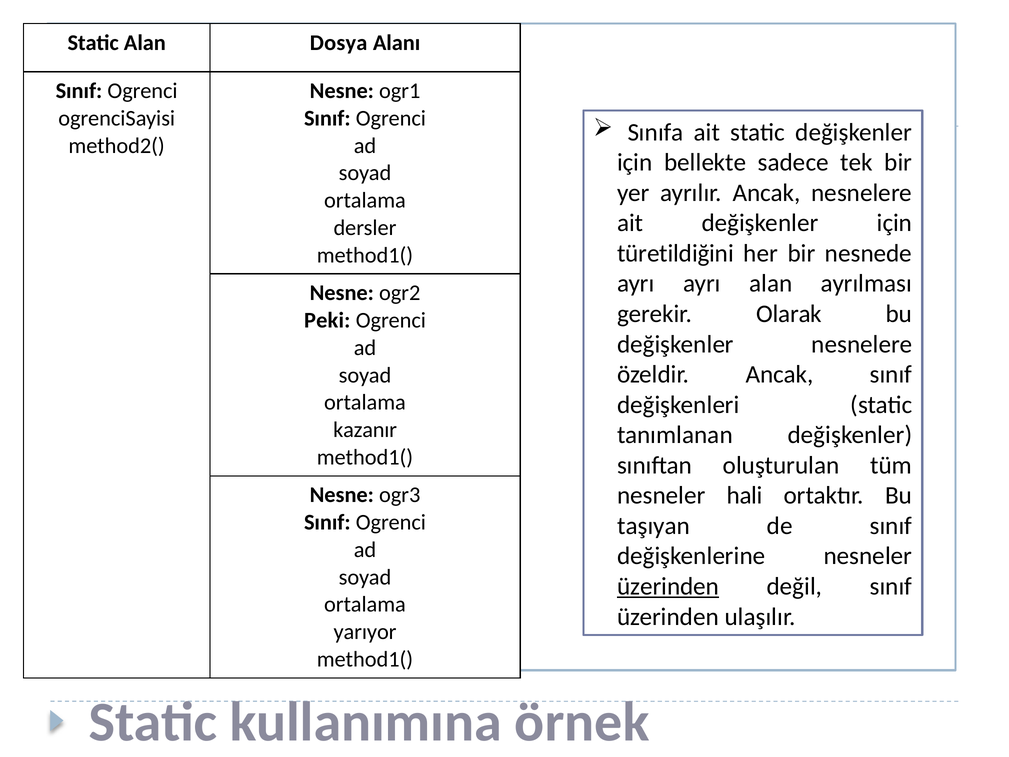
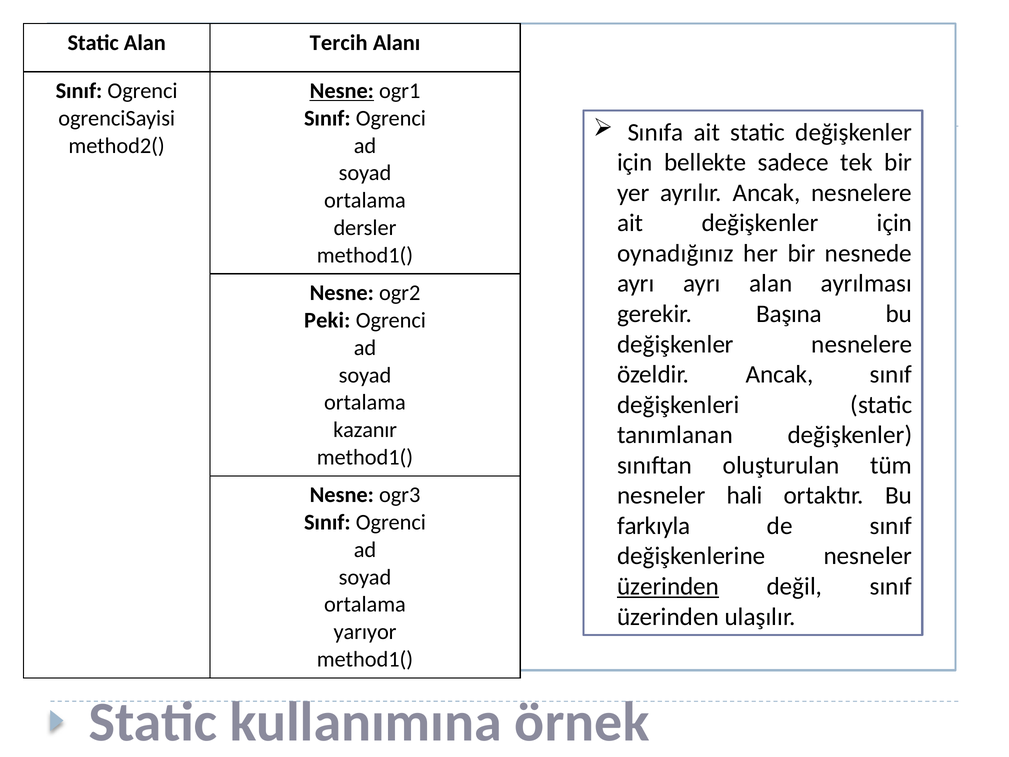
Dosya: Dosya -> Tercih
Nesne at (342, 91) underline: none -> present
türetildiğini: türetildiğini -> oynadığınız
Olarak: Olarak -> Başına
taşıyan: taşıyan -> farkıyla
